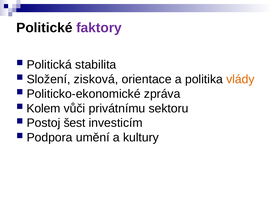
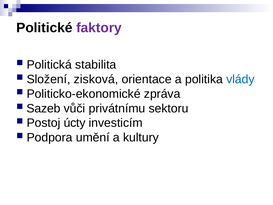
vlády colour: orange -> blue
Kolem: Kolem -> Sazeb
šest: šest -> úcty
